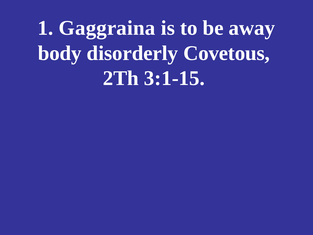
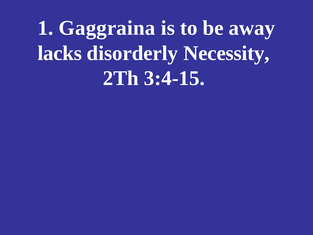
body: body -> lacks
Covetous: Covetous -> Necessity
3:1-15: 3:1-15 -> 3:4-15
